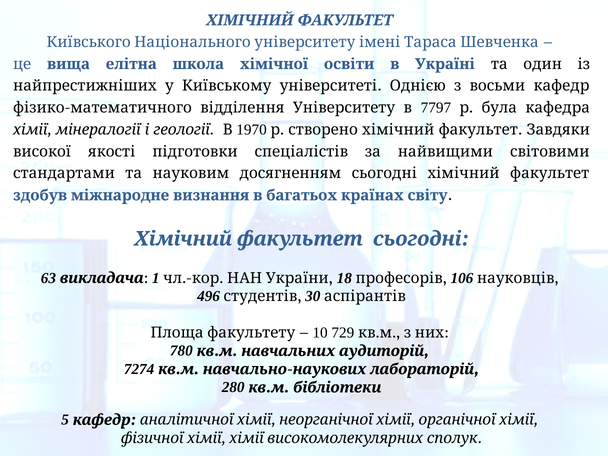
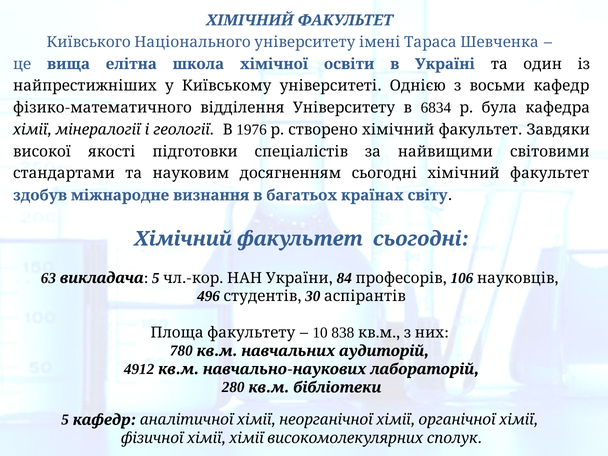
7797: 7797 -> 6834
1970: 1970 -> 1976
викладача 1: 1 -> 5
18: 18 -> 84
729: 729 -> 838
7274: 7274 -> 4912
